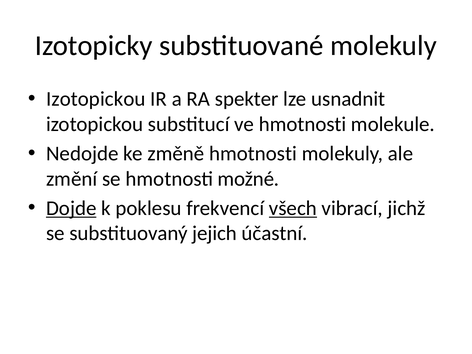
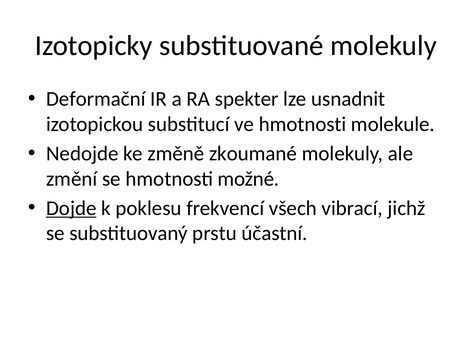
Izotopickou at (96, 99): Izotopickou -> Deformační
změně hmotnosti: hmotnosti -> zkoumané
všech underline: present -> none
jejich: jejich -> prstu
